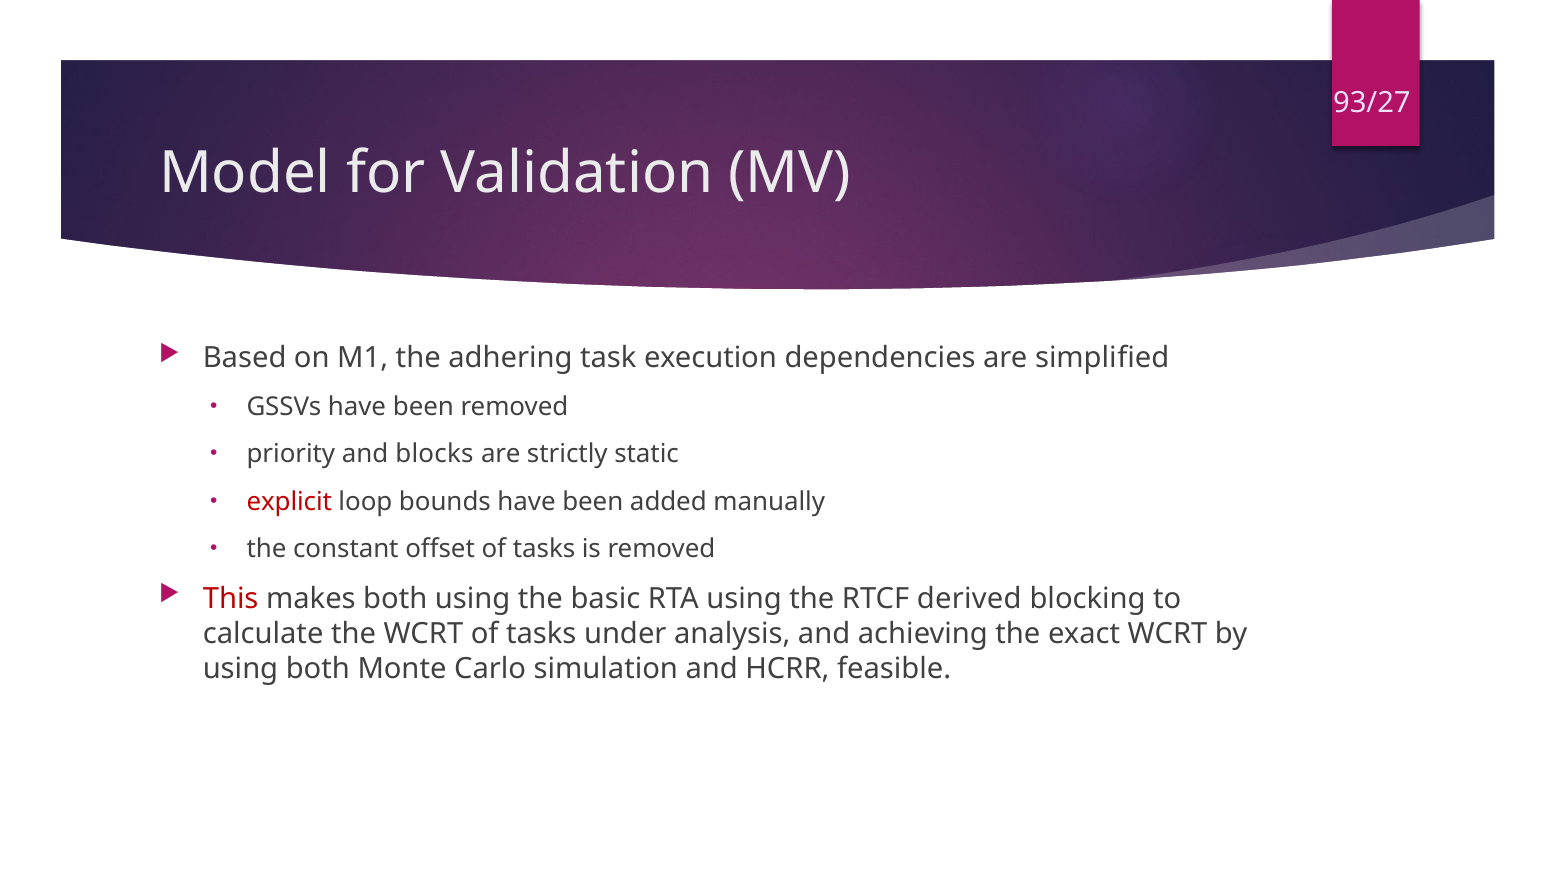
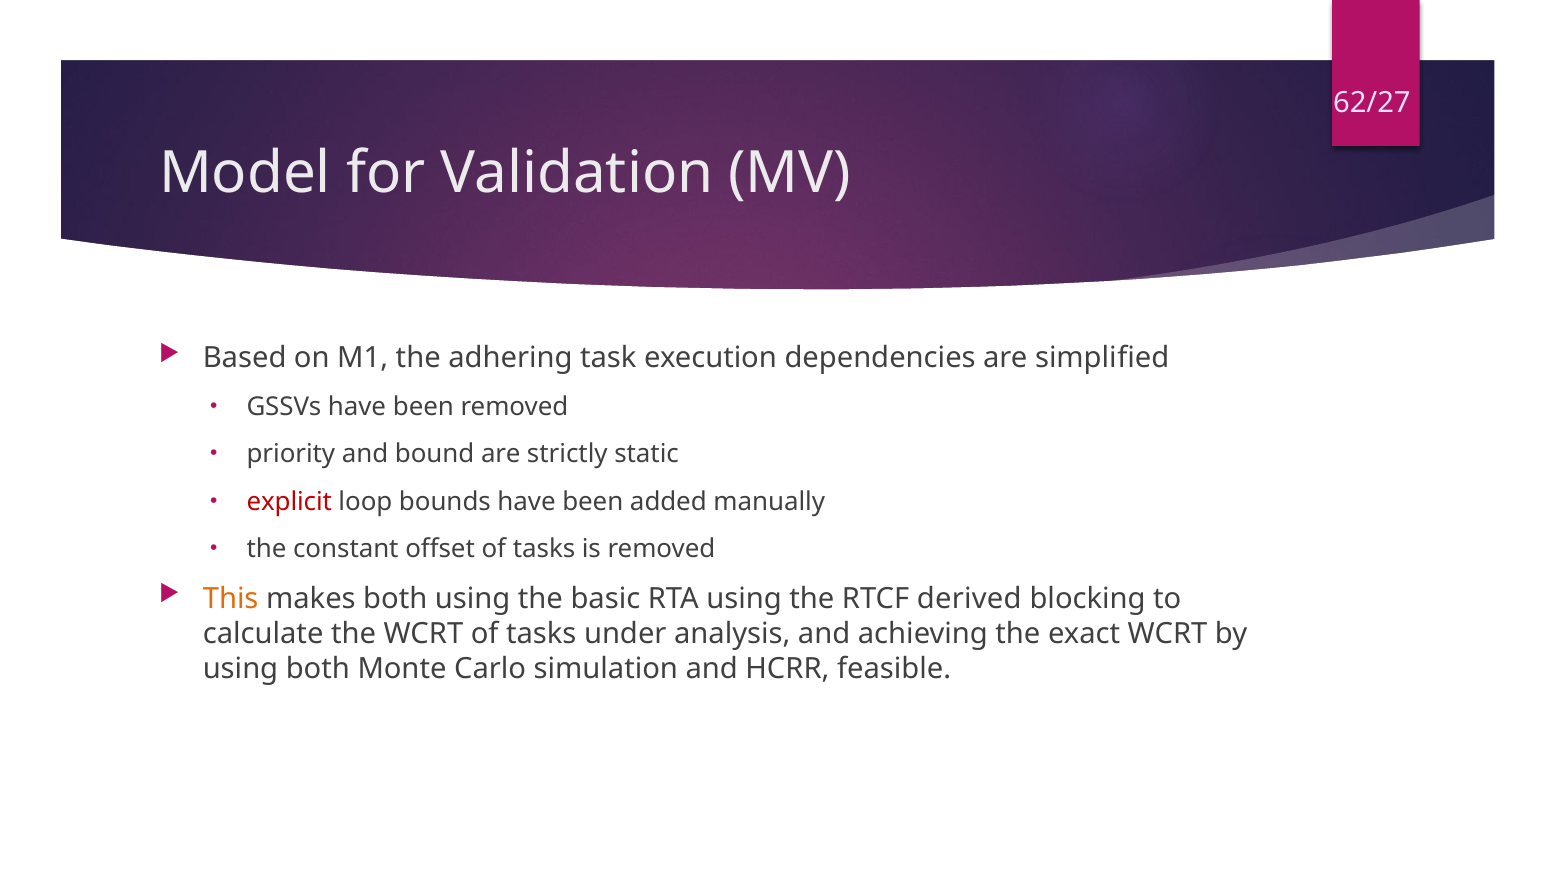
93/27: 93/27 -> 62/27
blocks: blocks -> bound
This colour: red -> orange
